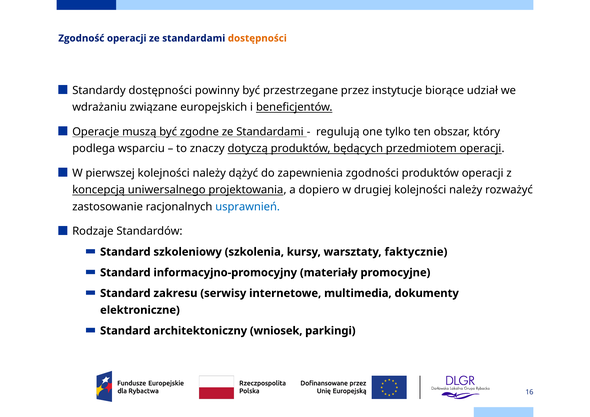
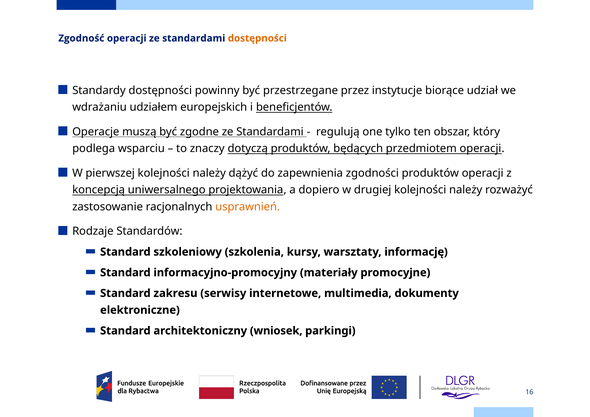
związane: związane -> udziałem
usprawnień colour: blue -> orange
faktycznie: faktycznie -> informację
